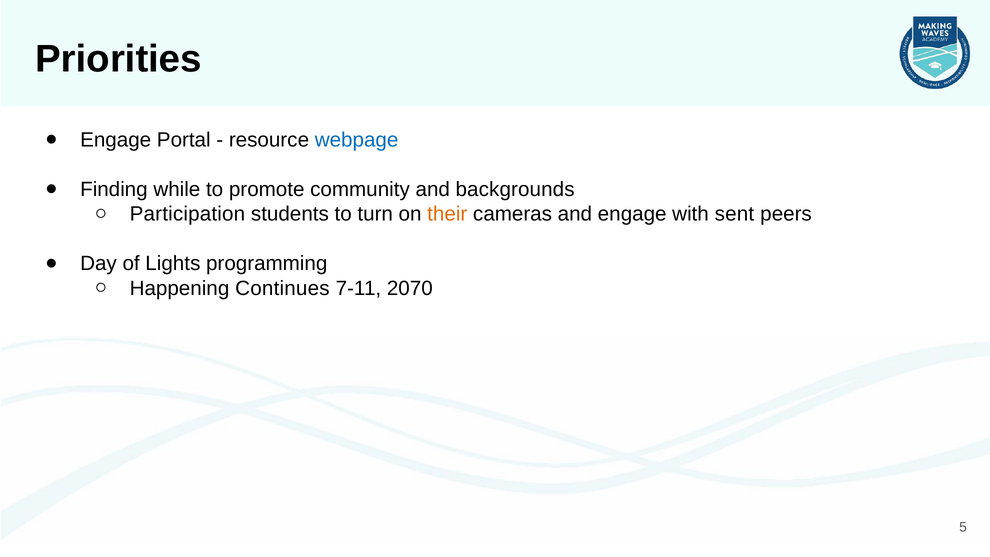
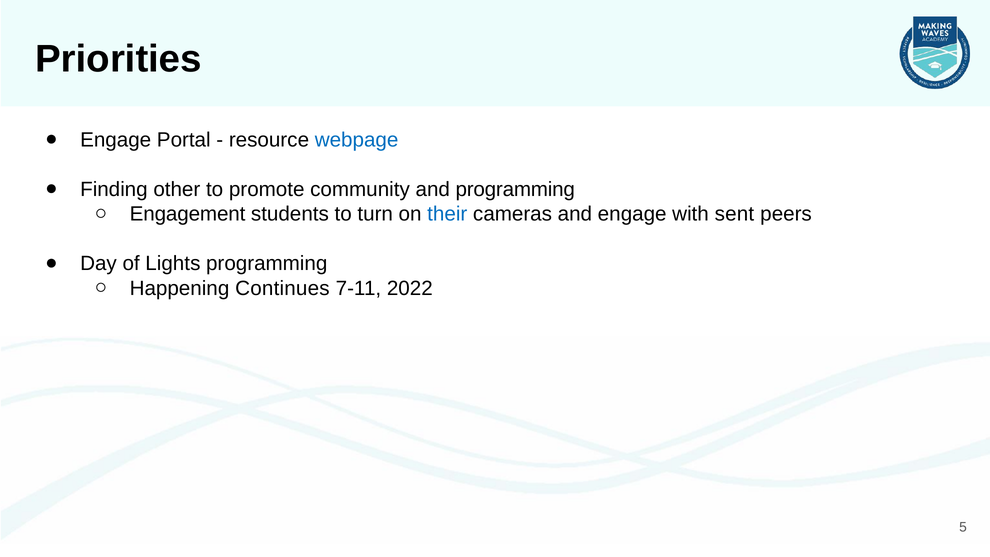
while: while -> other
and backgrounds: backgrounds -> programming
Participation: Participation -> Engagement
their colour: orange -> blue
2070: 2070 -> 2022
